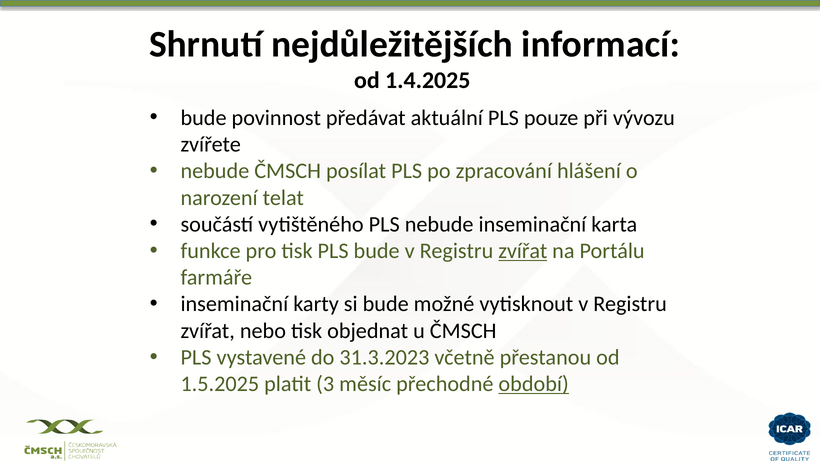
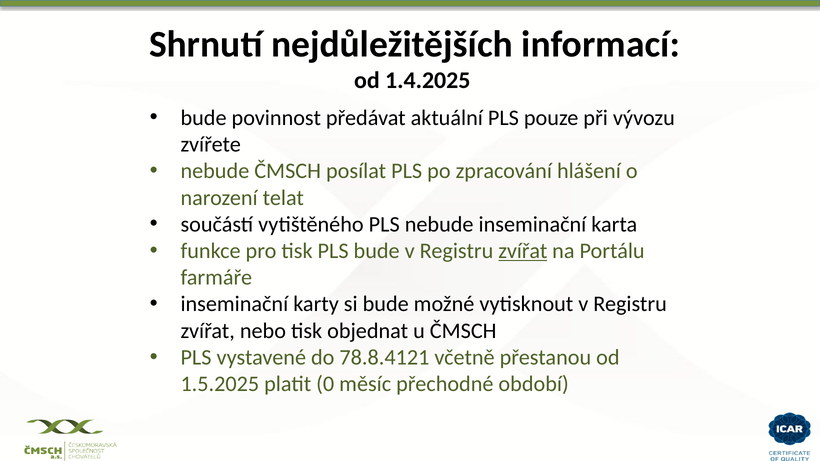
31.3.2023: 31.3.2023 -> 78.8.4121
3: 3 -> 0
období underline: present -> none
